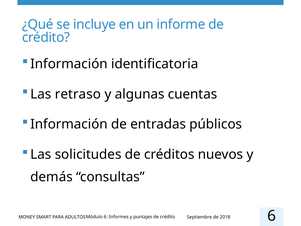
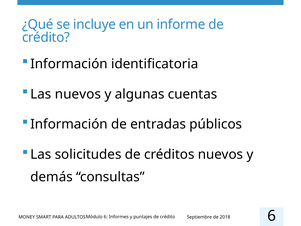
Las retraso: retraso -> nuevos
